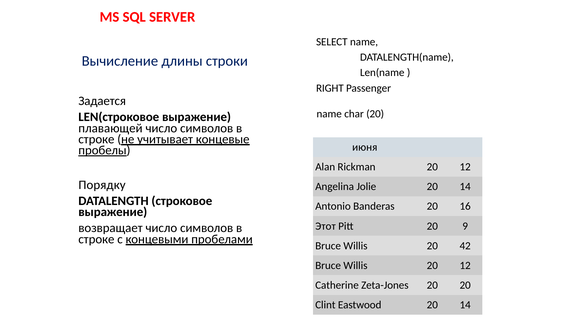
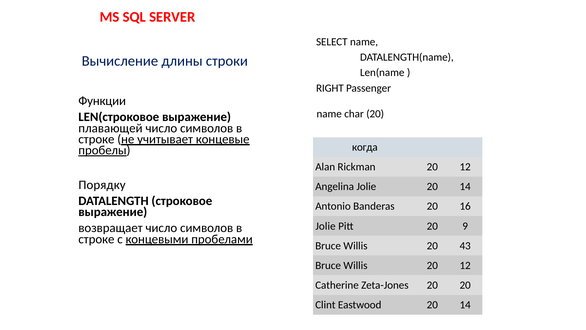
Задается: Задается -> Функции
июня: июня -> когда
Этот at (326, 226): Этот -> Jolie
42: 42 -> 43
